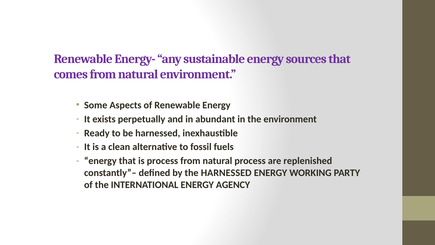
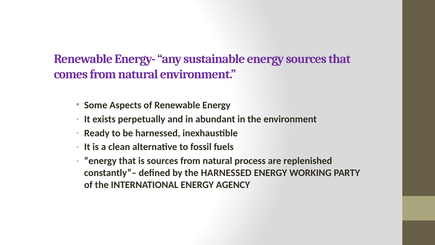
is process: process -> sources
